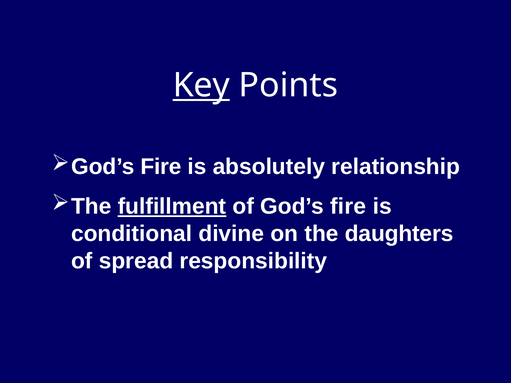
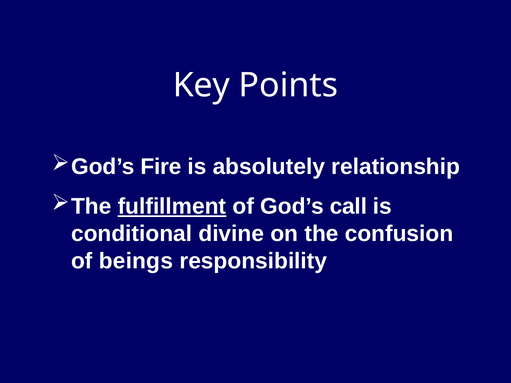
Key underline: present -> none
God’s fire: fire -> call
daughters: daughters -> confusion
spread: spread -> beings
